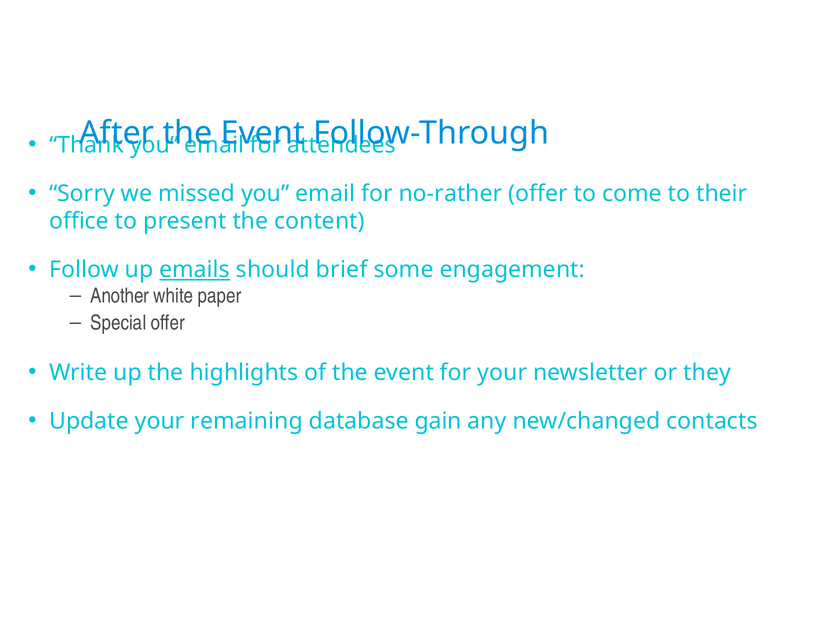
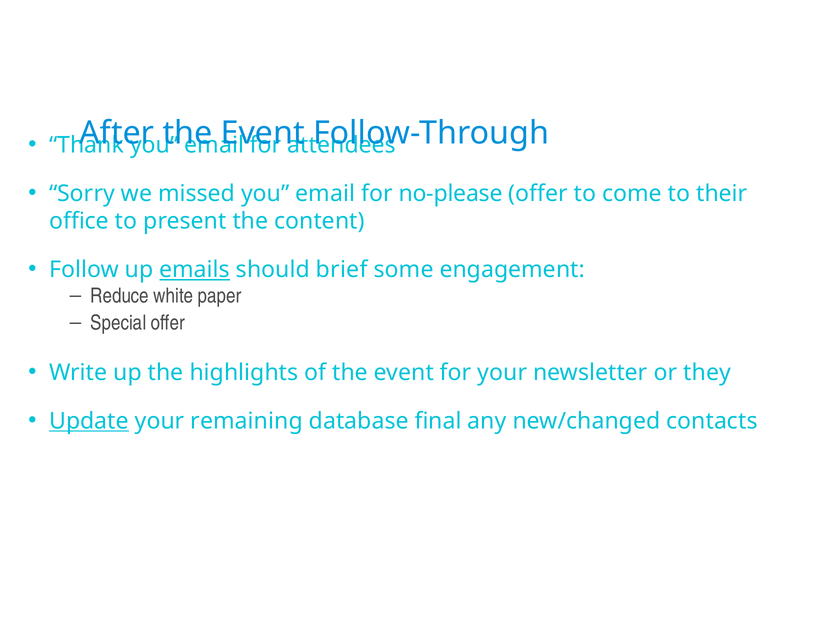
no-rather: no-rather -> no-please
Another: Another -> Reduce
Update underline: none -> present
gain: gain -> final
